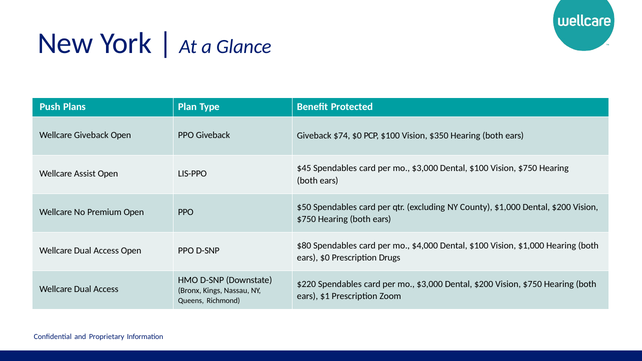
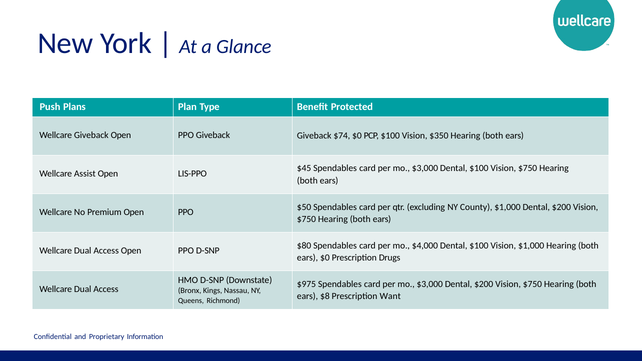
$220: $220 -> $975
$1: $1 -> $8
Zoom: Zoom -> Want
